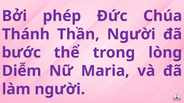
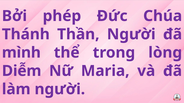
bước: bước -> mình
